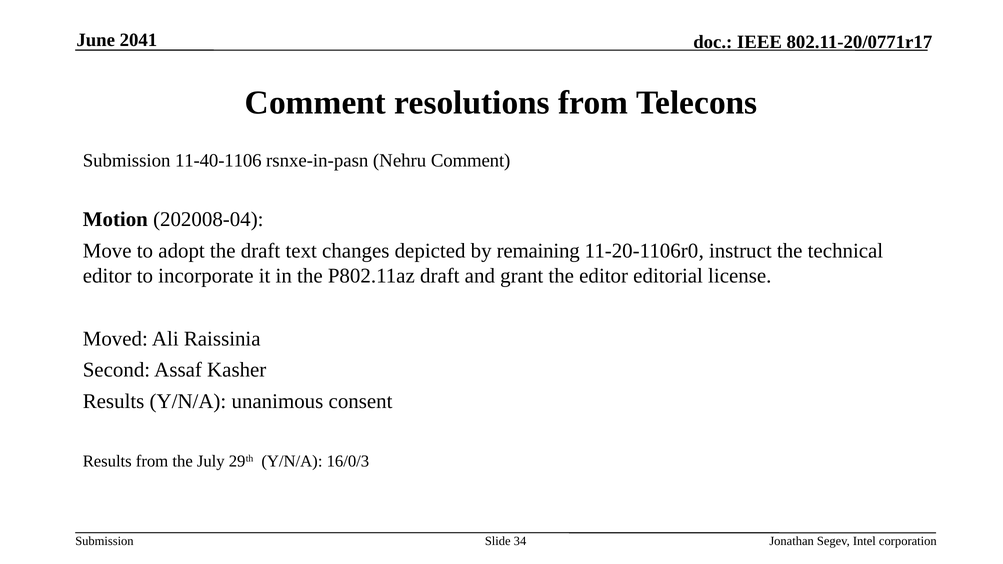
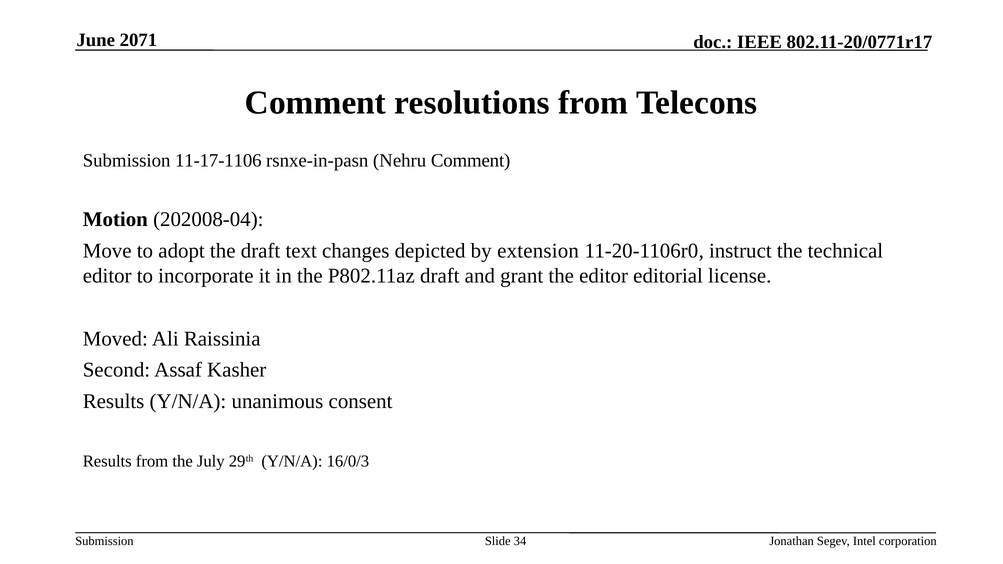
2041: 2041 -> 2071
11-40-1106: 11-40-1106 -> 11-17-1106
remaining: remaining -> extension
